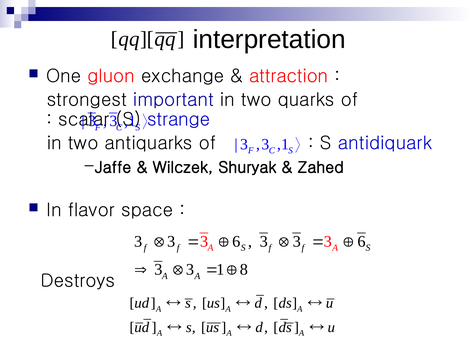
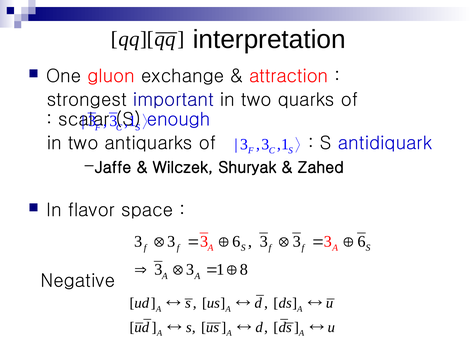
strange: strange -> enough
Destroys: Destroys -> Negative
